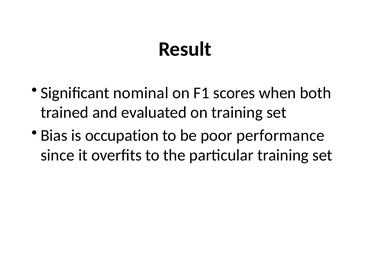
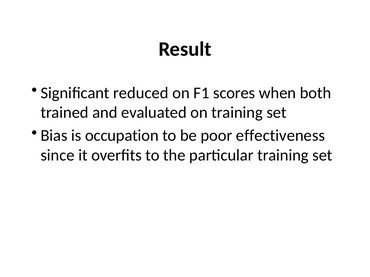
nominal: nominal -> reduced
performance: performance -> effectiveness
